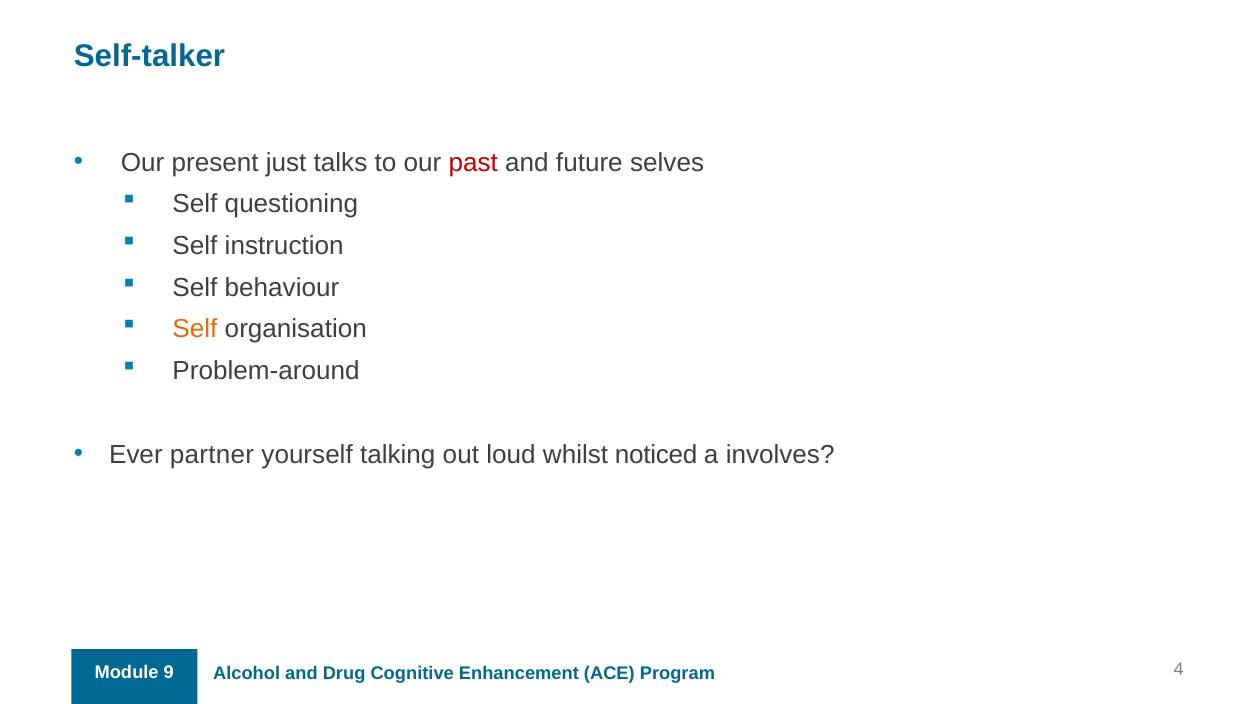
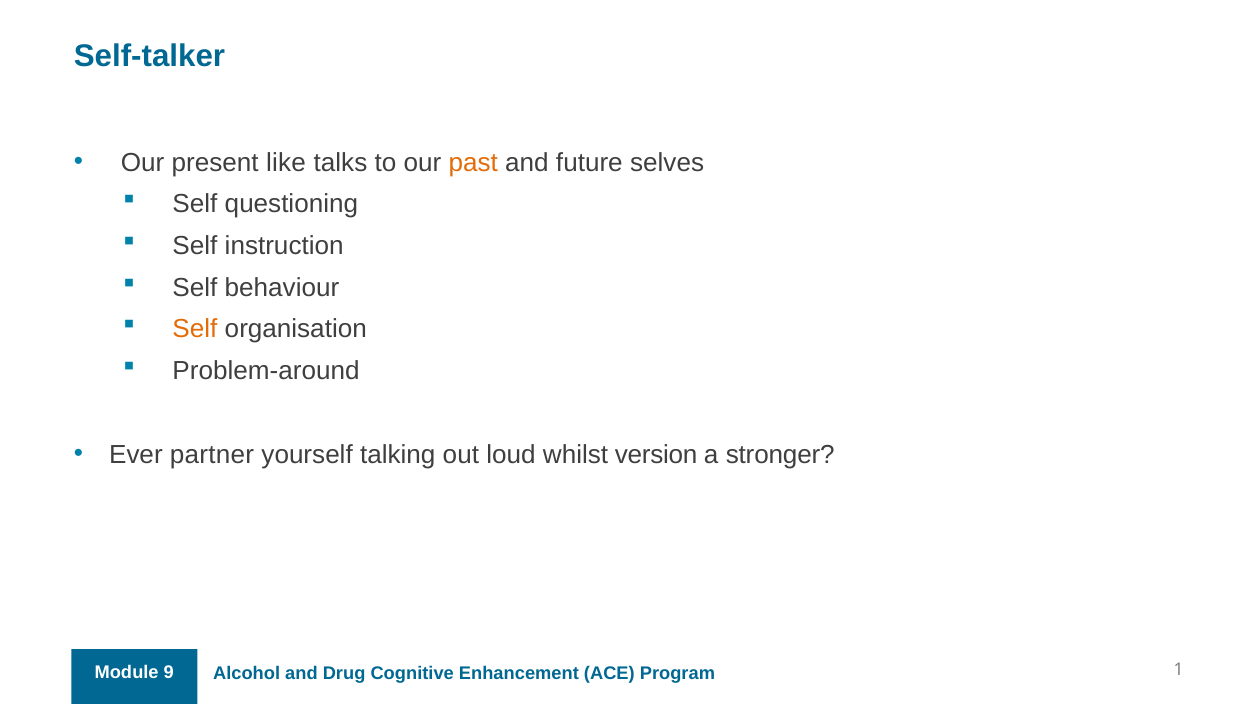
just: just -> like
past colour: red -> orange
noticed: noticed -> version
involves: involves -> stronger
4: 4 -> 1
